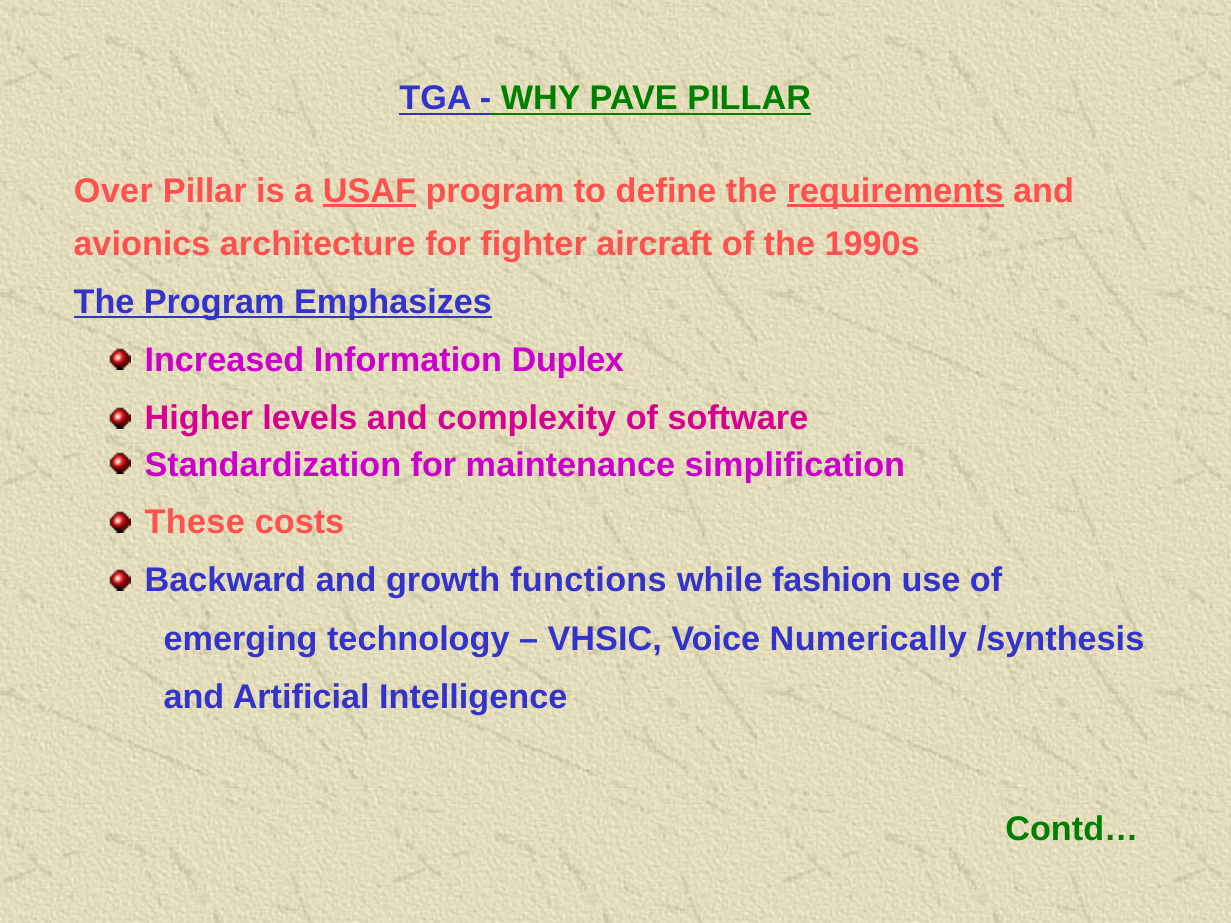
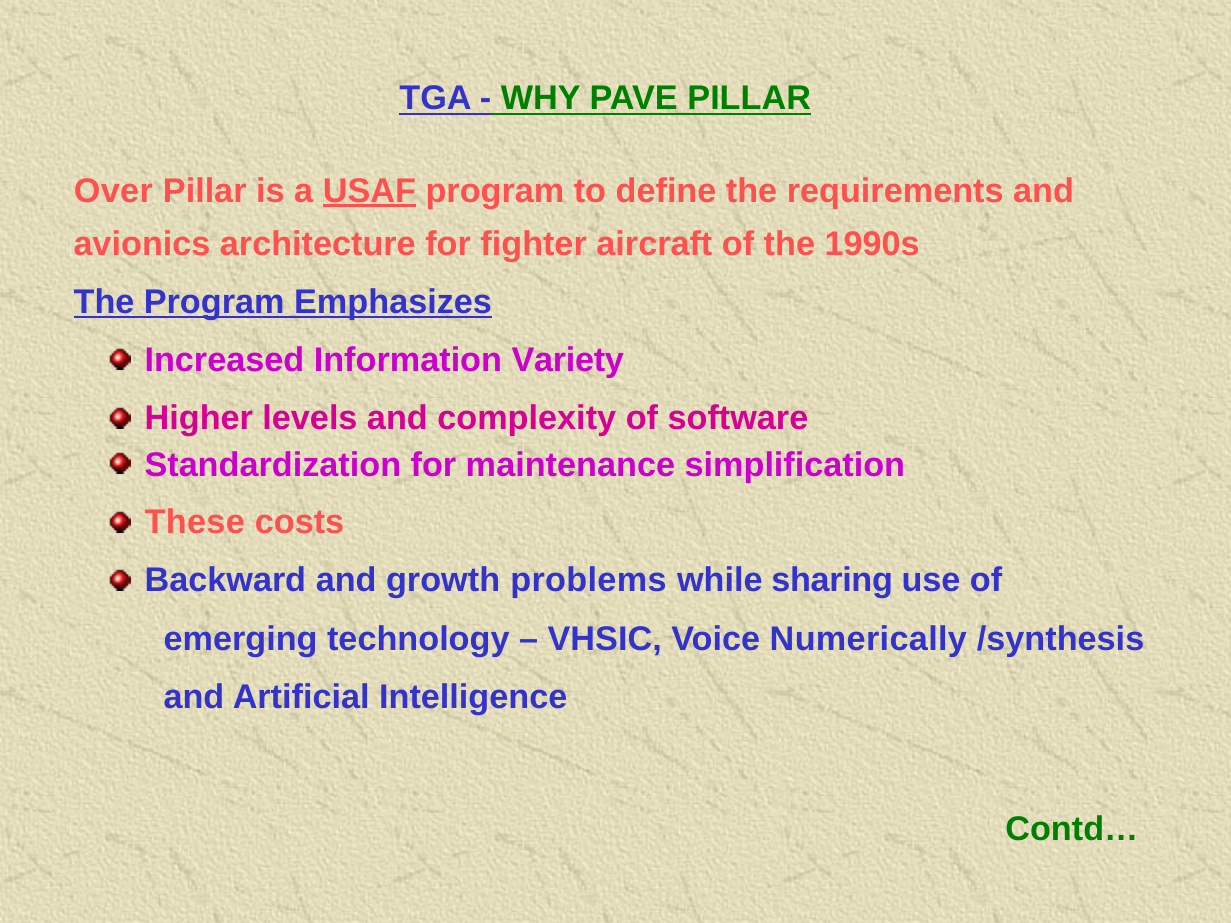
requirements underline: present -> none
Duplex: Duplex -> Variety
functions: functions -> problems
fashion: fashion -> sharing
